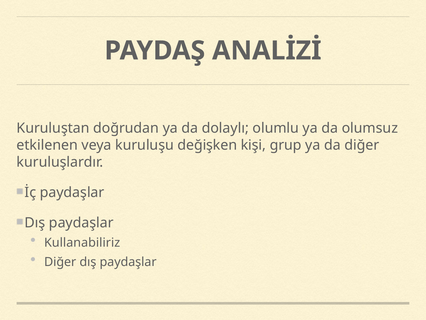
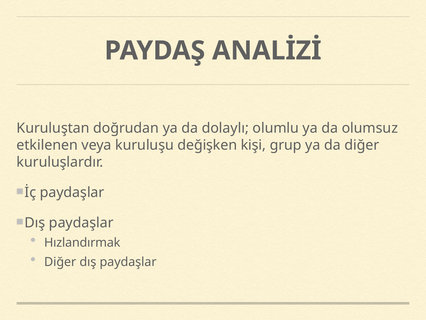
Kullanabiliriz: Kullanabiliriz -> Hızlandırmak
